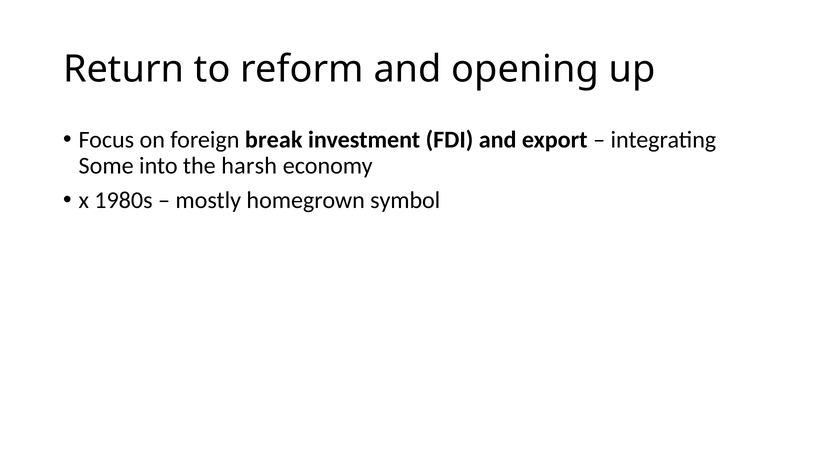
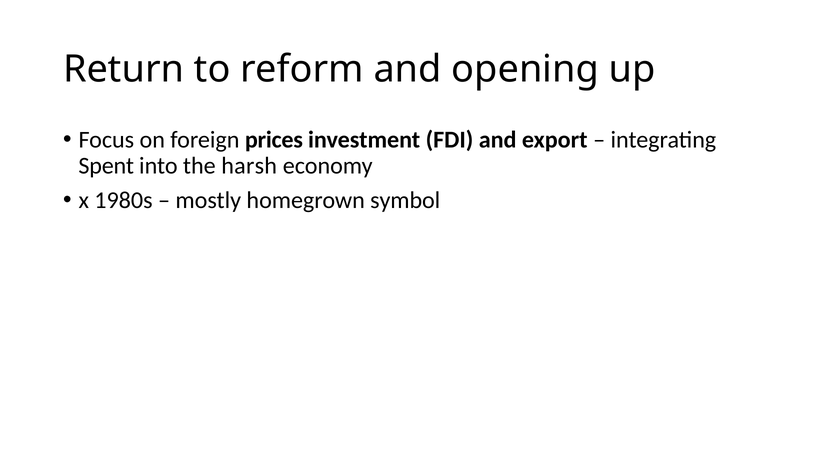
break: break -> prices
Some: Some -> Spent
